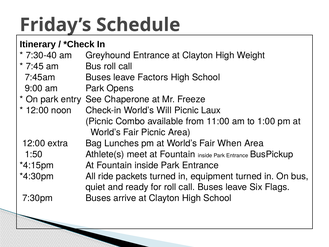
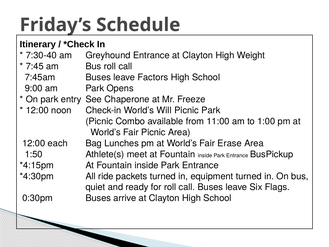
Picnic Laux: Laux -> Park
extra: extra -> each
When: When -> Erase
7:30pm: 7:30pm -> 0:30pm
